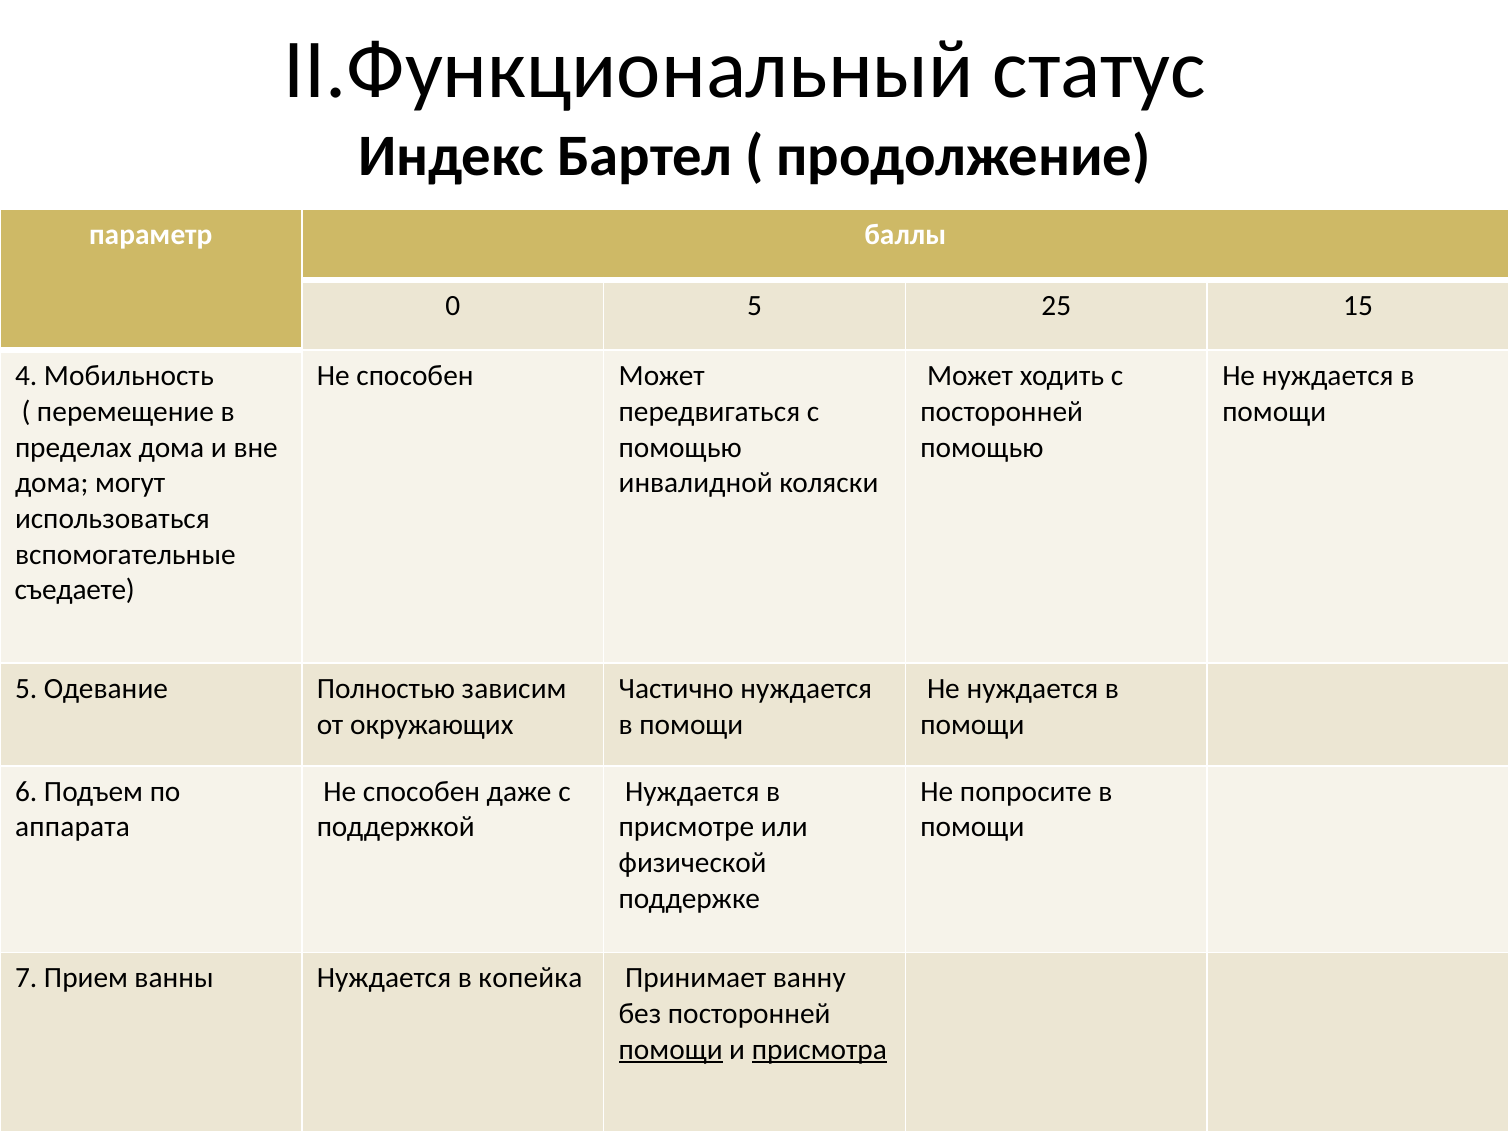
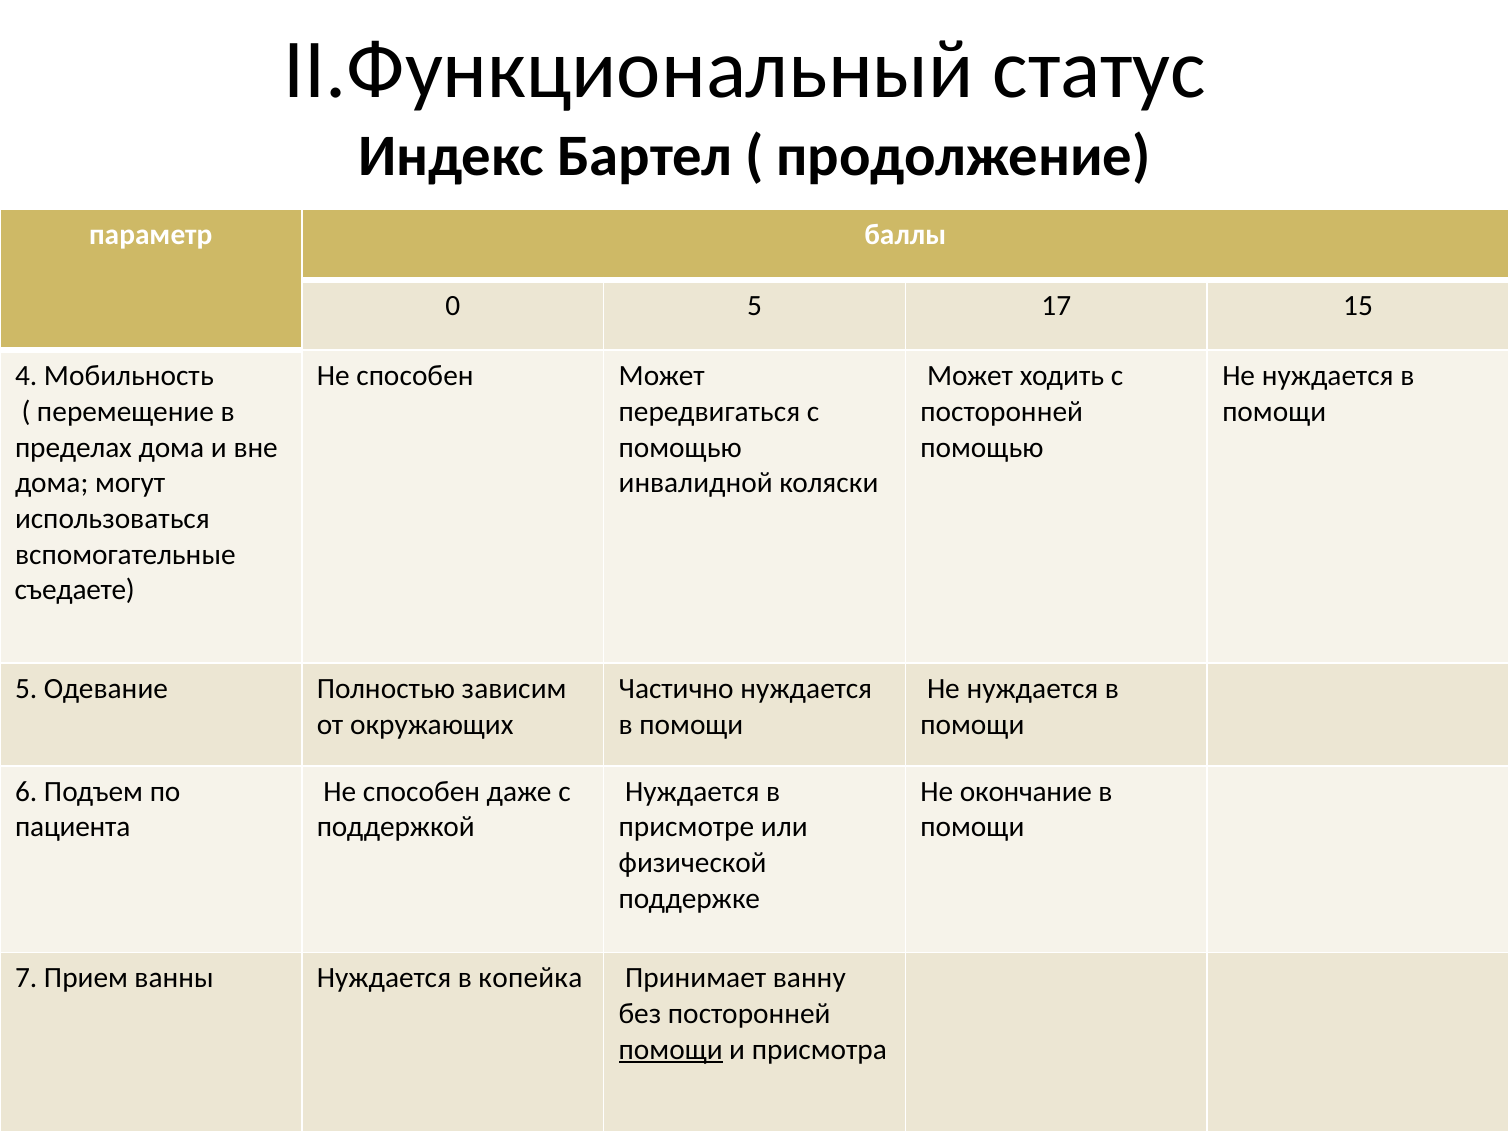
25: 25 -> 17
попросите: попросите -> окончание
аппарата: аппарата -> пациента
присмотра underline: present -> none
